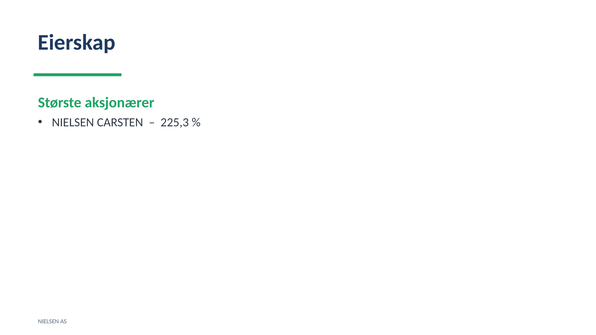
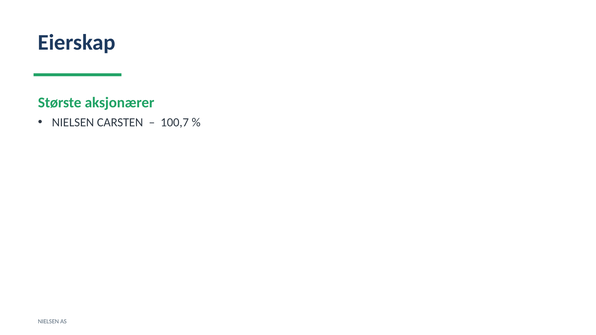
225,3: 225,3 -> 100,7
